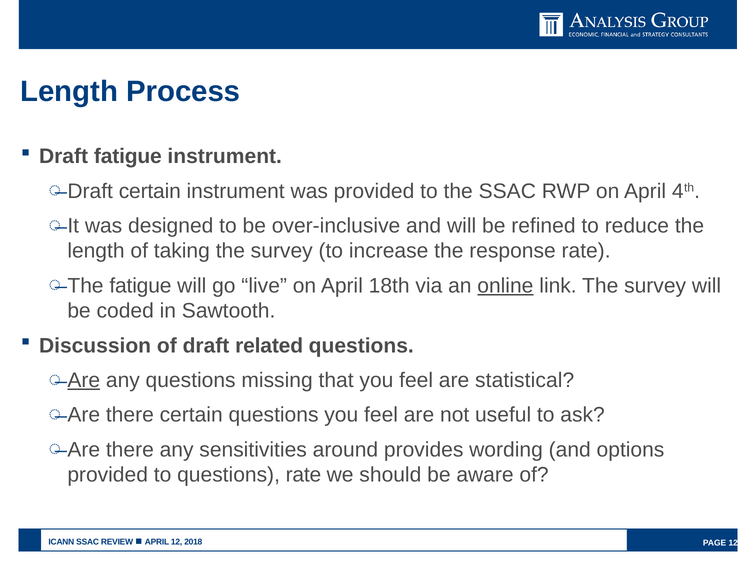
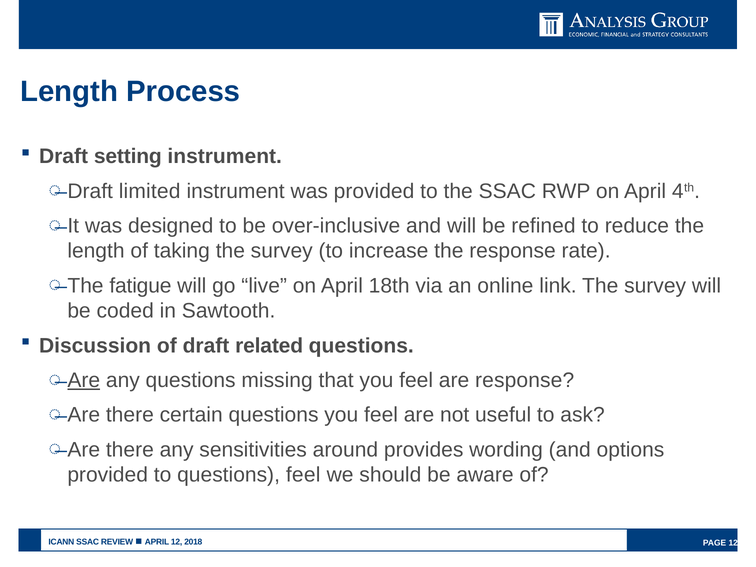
Draft fatigue: fatigue -> setting
Draft certain: certain -> limited
online underline: present -> none
are statistical: statistical -> response
questions rate: rate -> feel
